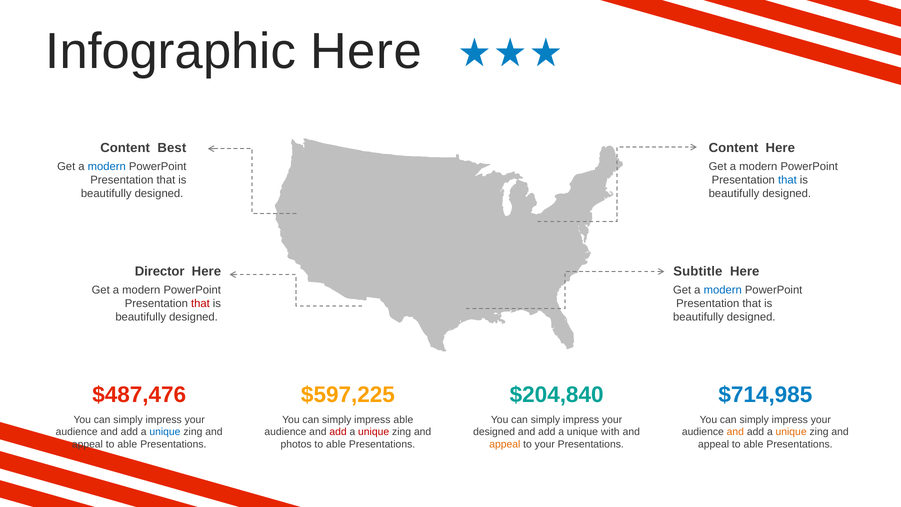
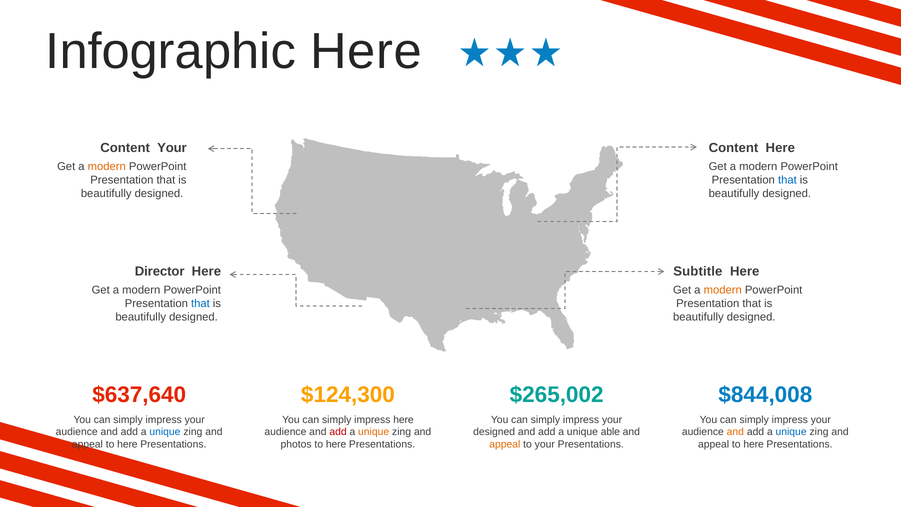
Content Best: Best -> Your
modern at (107, 167) colour: blue -> orange
modern at (723, 290) colour: blue -> orange
that at (200, 303) colour: red -> blue
$487,476: $487,476 -> $637,640
$597,225: $597,225 -> $124,300
$204,840: $204,840 -> $265,002
$714,985: $714,985 -> $844,008
impress able: able -> here
unique at (374, 432) colour: red -> orange
with: with -> able
unique at (791, 432) colour: orange -> blue
able at (127, 444): able -> here
able at (336, 444): able -> here
able at (753, 444): able -> here
